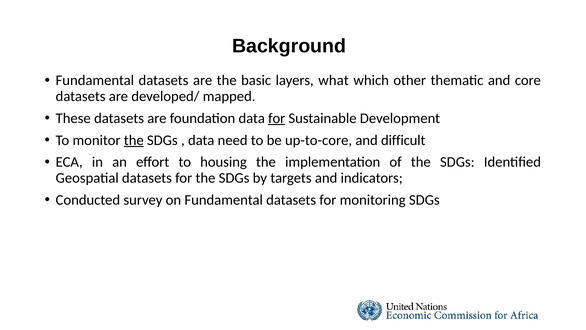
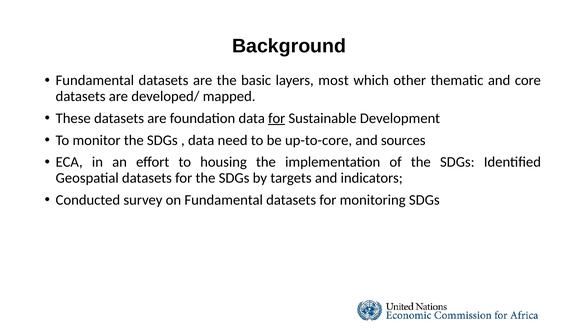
what: what -> most
the at (134, 140) underline: present -> none
difficult: difficult -> sources
